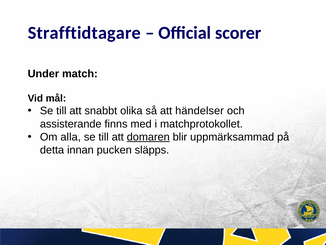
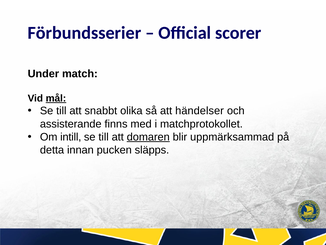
Strafftidtagare: Strafftidtagare -> Förbundsserier
mål underline: none -> present
alla: alla -> intill
